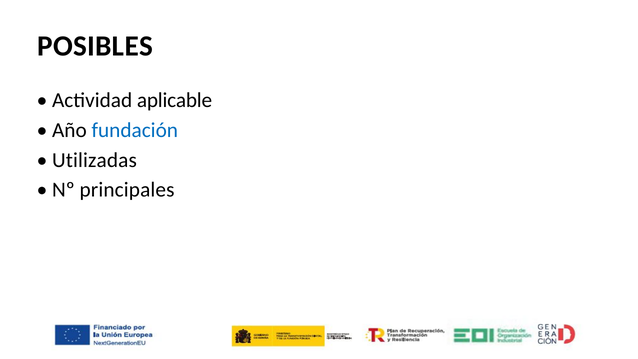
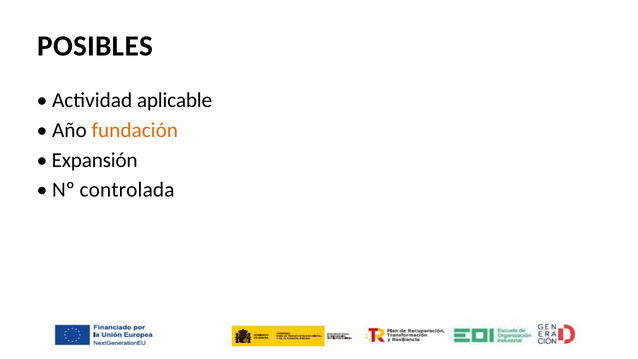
fundación colour: blue -> orange
Utilizadas: Utilizadas -> Expansión
principales: principales -> controlada
